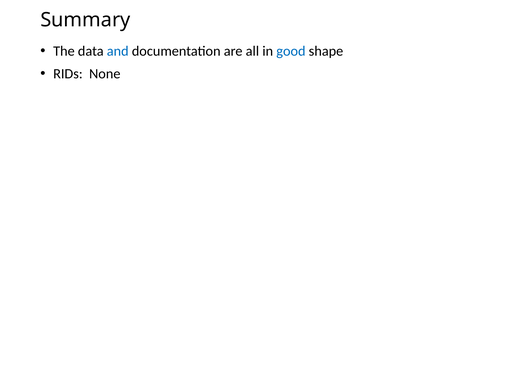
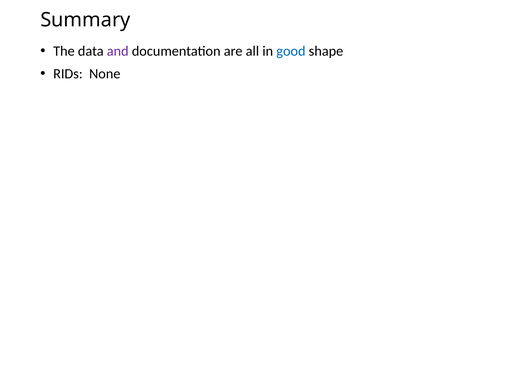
and colour: blue -> purple
